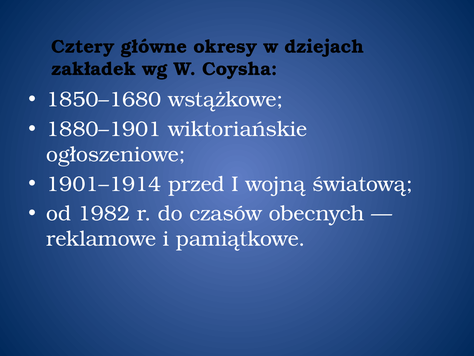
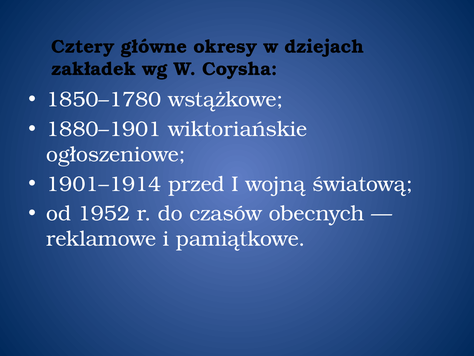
1850–1680: 1850–1680 -> 1850–1780
1982: 1982 -> 1952
